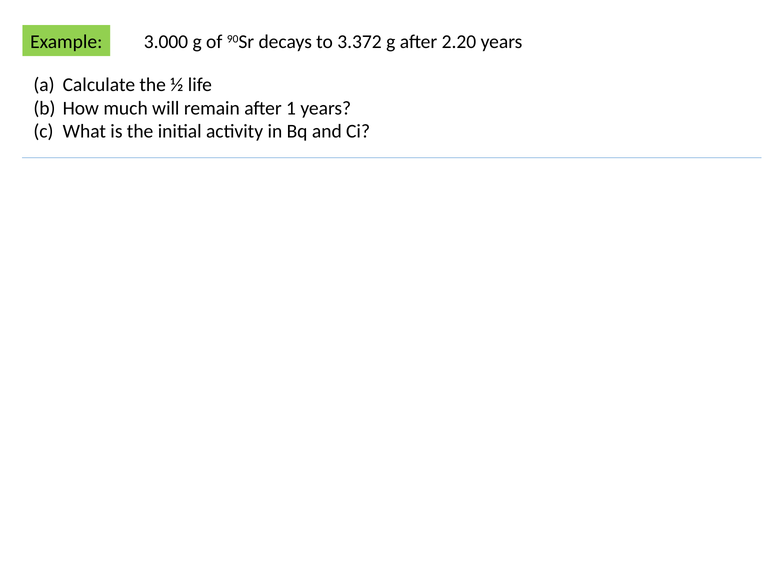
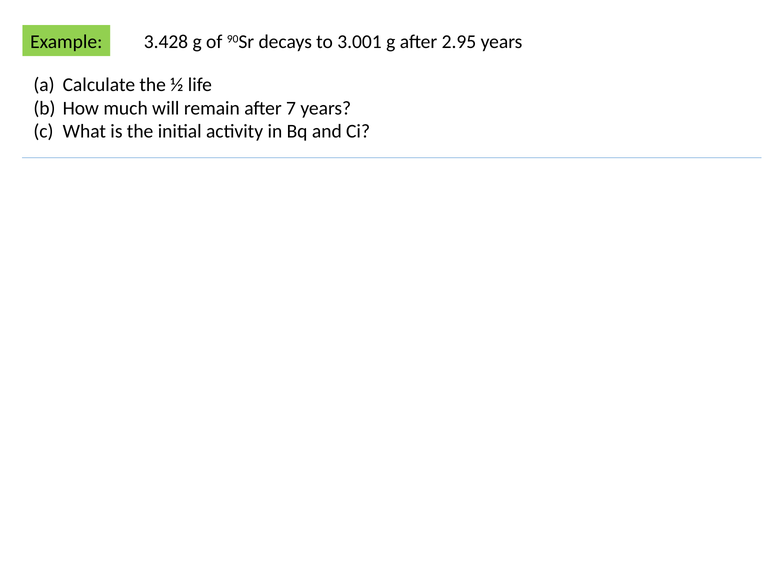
3.000: 3.000 -> 3.428
3.372: 3.372 -> 3.001
2.20: 2.20 -> 2.95
1: 1 -> 7
